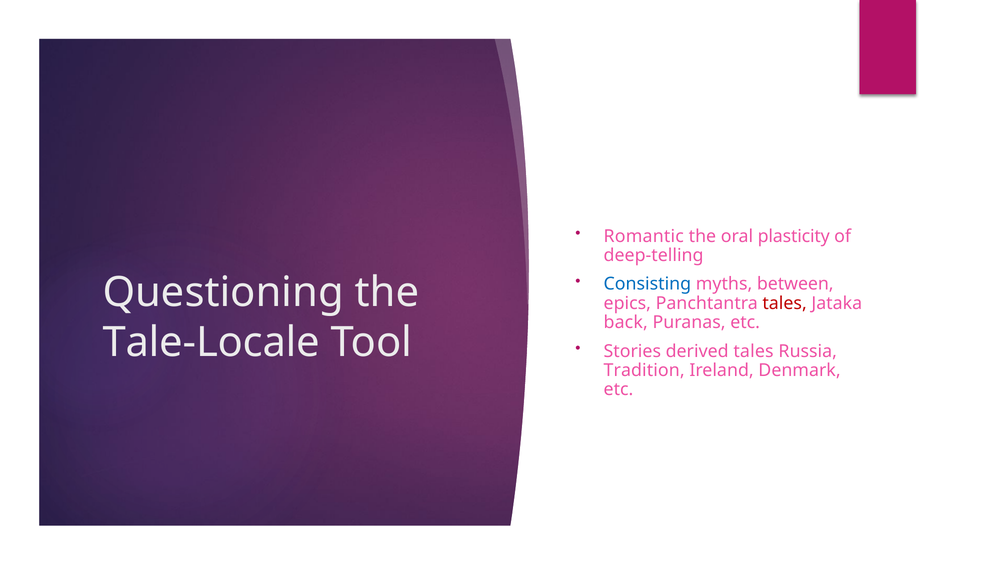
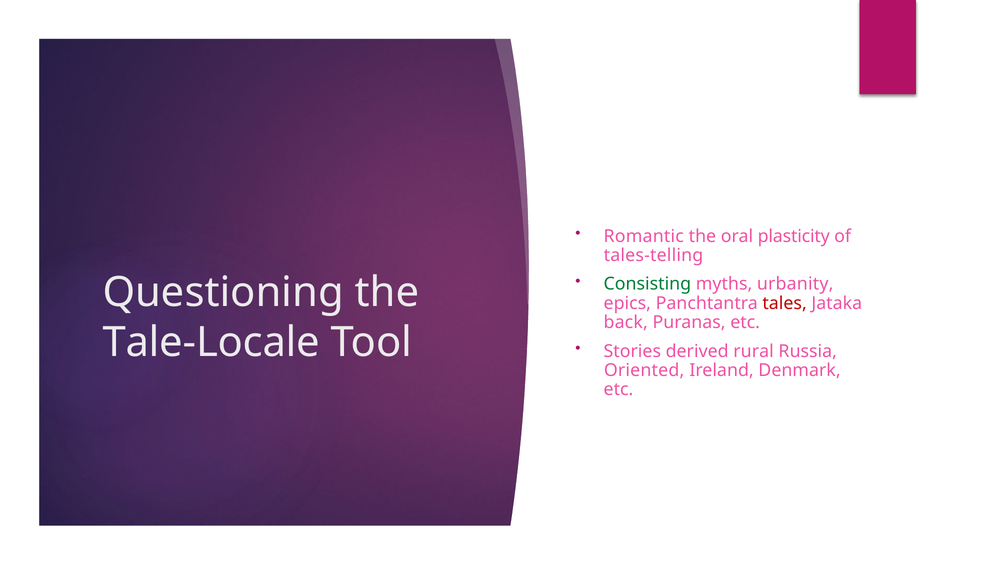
deep-telling: deep-telling -> tales-telling
Consisting colour: blue -> green
between: between -> urbanity
derived tales: tales -> rural
Tradition: Tradition -> Oriented
